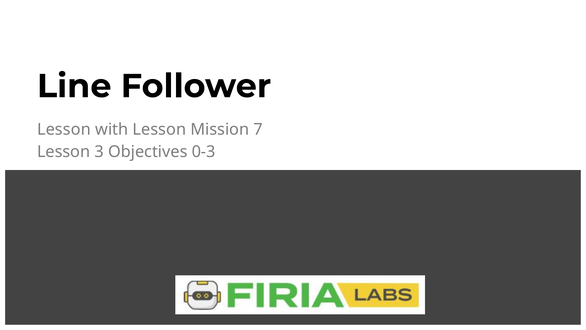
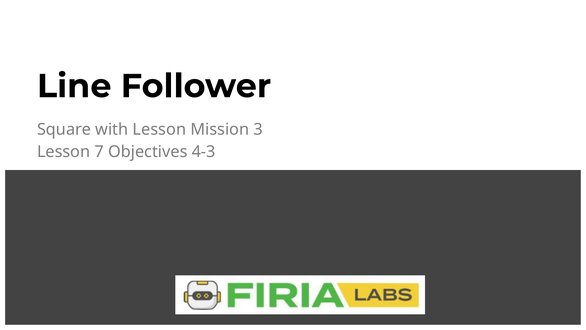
Lesson at (64, 129): Lesson -> Square
7: 7 -> 3
3: 3 -> 7
0-3: 0-3 -> 4-3
